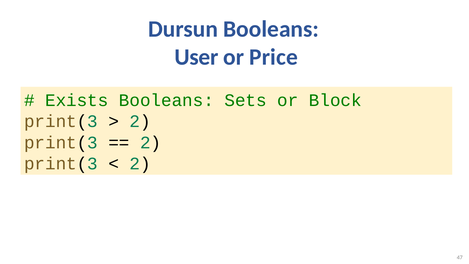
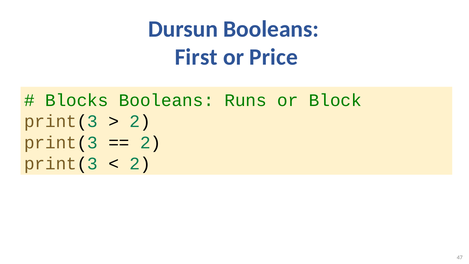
User: User -> First
Exists: Exists -> Blocks
Sets: Sets -> Runs
